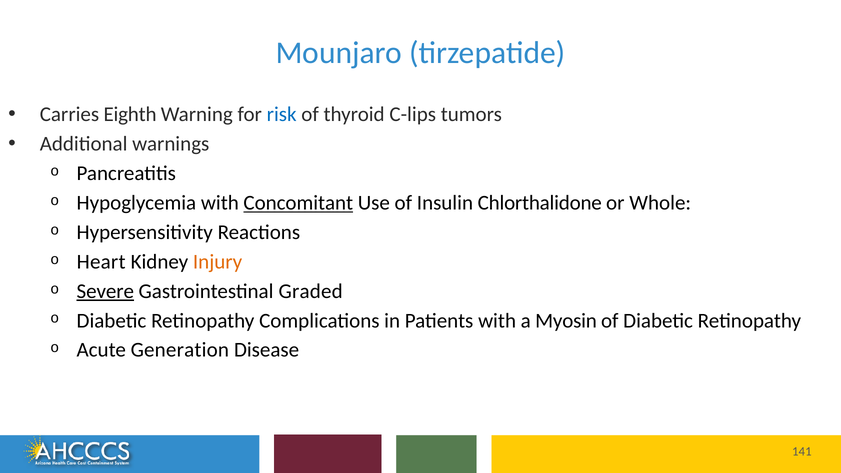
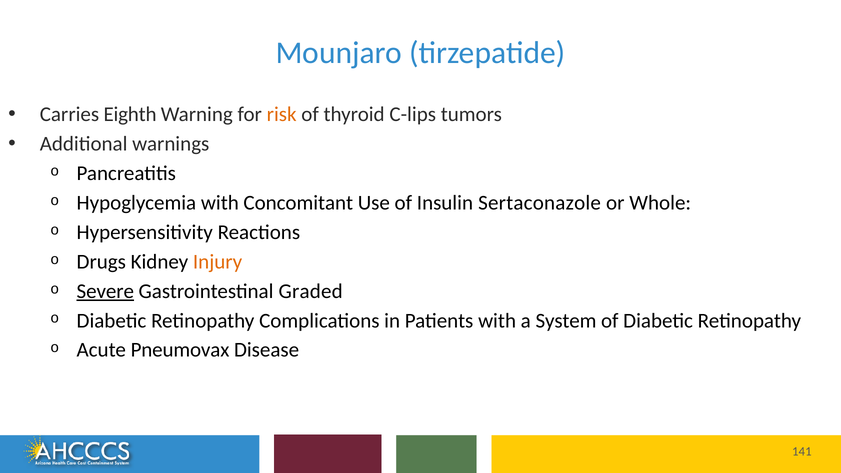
risk colour: blue -> orange
Concomitant underline: present -> none
Chlorthalidone: Chlorthalidone -> Sertaconazole
Heart: Heart -> Drugs
Myosin: Myosin -> System
Generation: Generation -> Pneumovax
